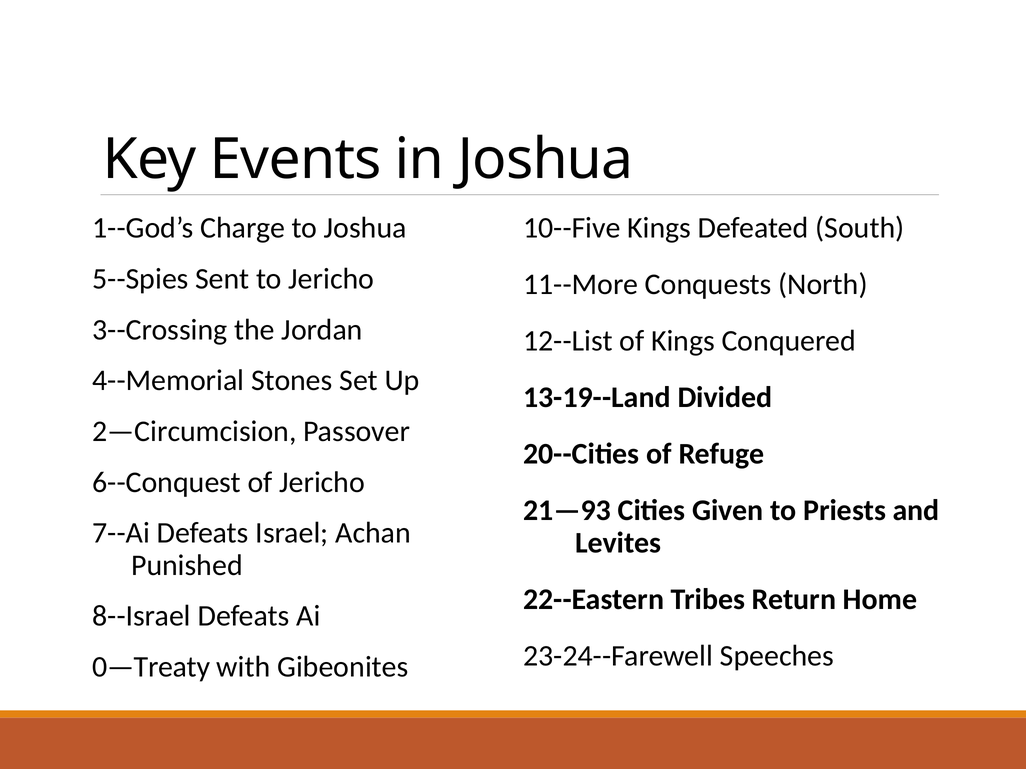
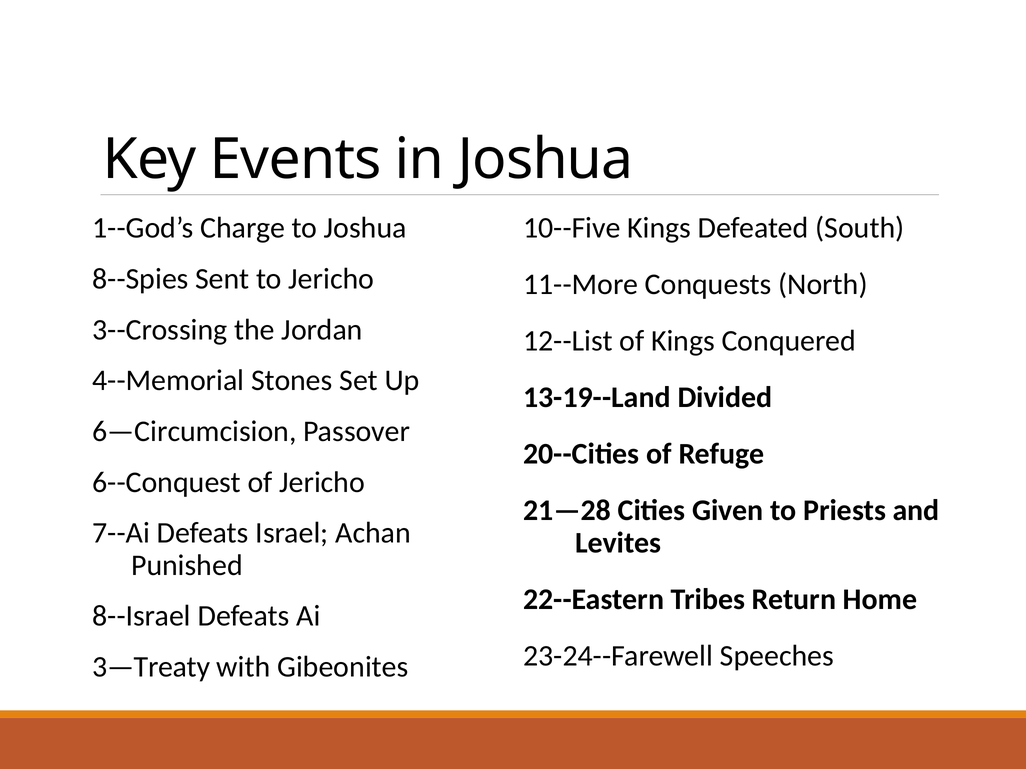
5--Spies: 5--Spies -> 8--Spies
2—Circumcision: 2—Circumcision -> 6—Circumcision
21—93: 21—93 -> 21—28
0—Treaty: 0—Treaty -> 3—Treaty
